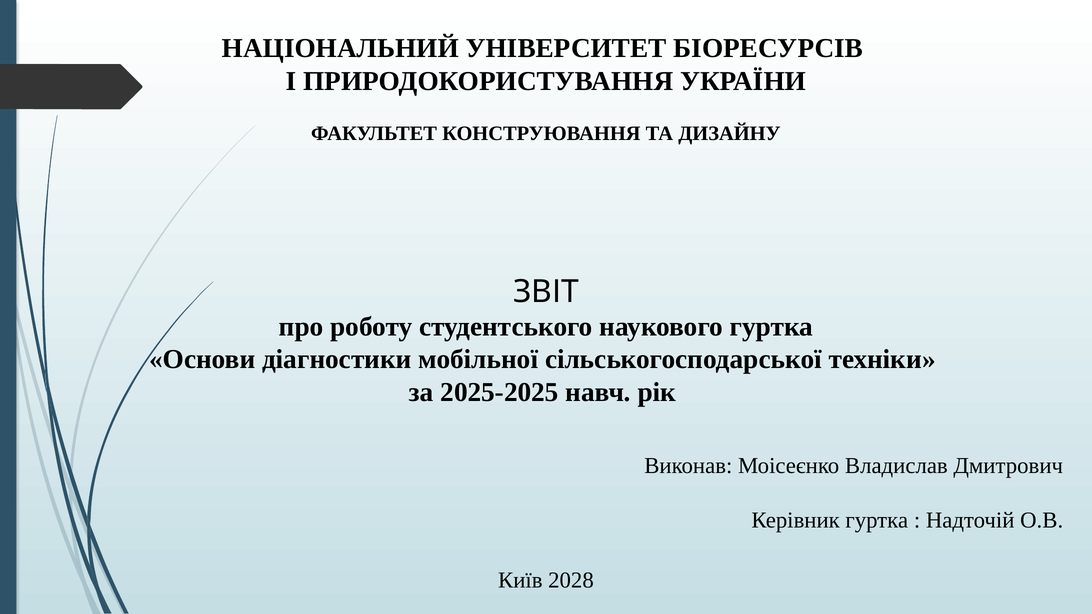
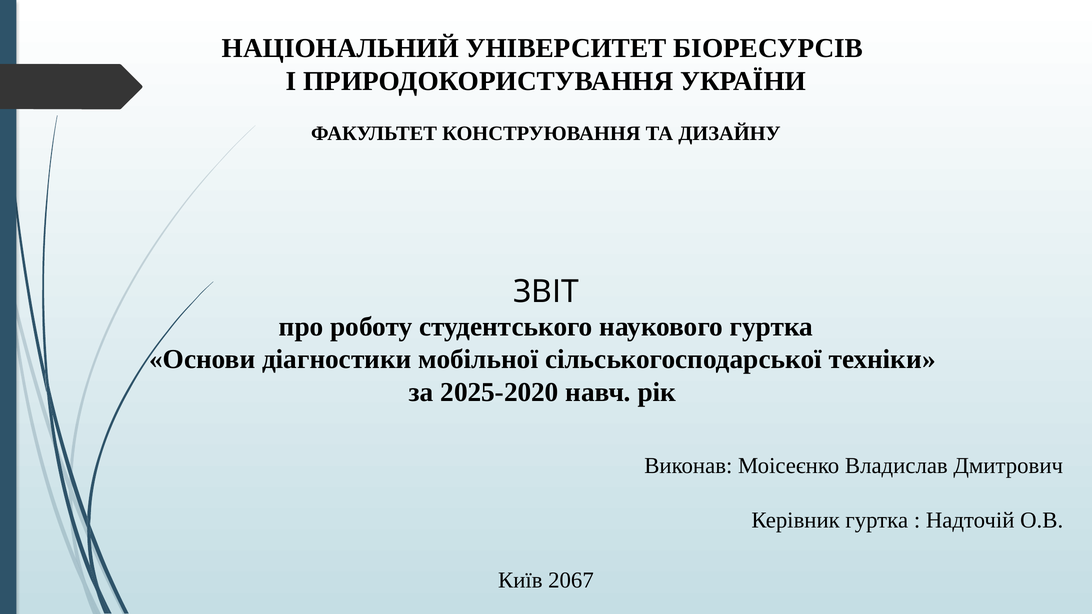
2025-2025: 2025-2025 -> 2025-2020
2028: 2028 -> 2067
